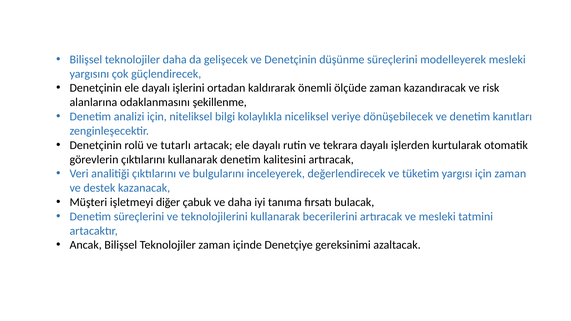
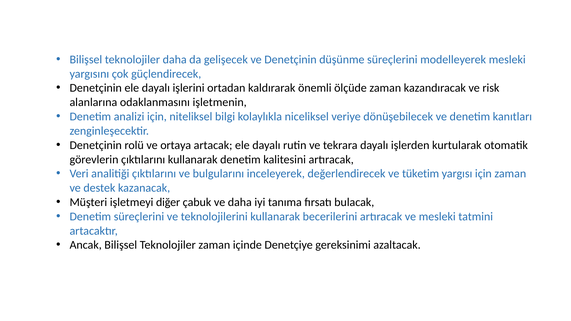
şekillenme: şekillenme -> işletmenin
tutarlı: tutarlı -> ortaya
